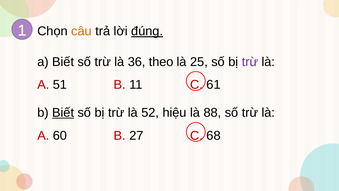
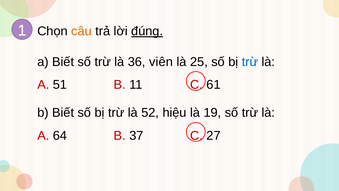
theo: theo -> viên
trừ at (250, 62) colour: purple -> blue
Biết at (63, 113) underline: present -> none
88: 88 -> 19
60: 60 -> 64
27: 27 -> 37
68: 68 -> 27
